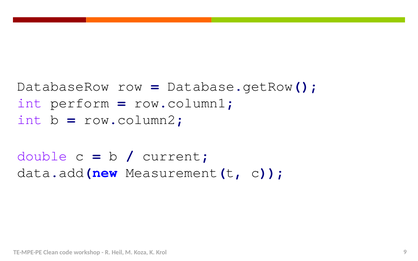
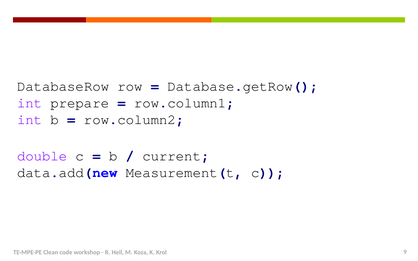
perform: perform -> prepare
